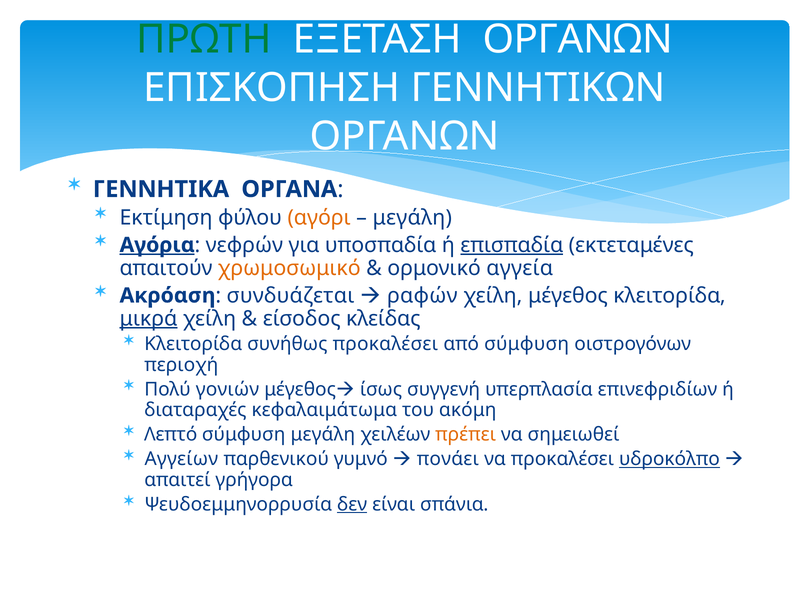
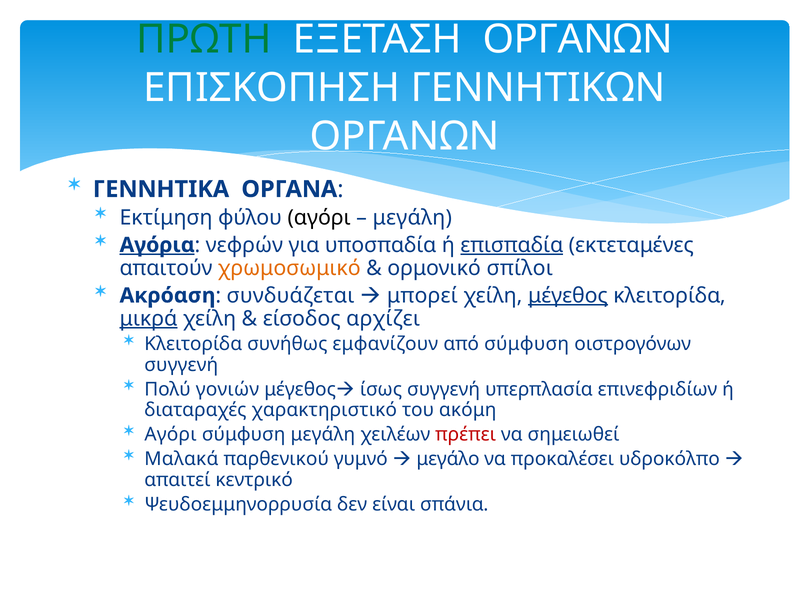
αγόρι at (319, 218) colour: orange -> black
αγγεία: αγγεία -> σπίλοι
ραφών: ραφών -> μπορεί
μέγεθος underline: none -> present
κλείδας: κλείδας -> αρχίζει
συνήθως προκαλέσει: προκαλέσει -> εμφανίζουν
περιοχή at (181, 365): περιοχή -> συγγενή
κεφαλαιμάτωμα: κεφαλαιμάτωμα -> χαρακτηριστικό
Λεπτό at (171, 435): Λεπτό -> Αγόρι
πρέπει colour: orange -> red
Αγγείων: Αγγείων -> Μαλακά
πονάει: πονάει -> μεγάλο
υδροκόλπο underline: present -> none
γρήγορα: γρήγορα -> κεντρικό
δεν underline: present -> none
